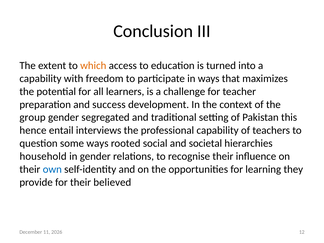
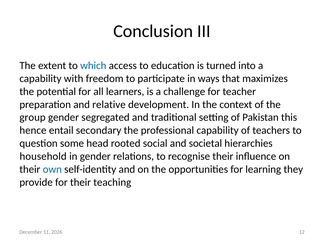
which colour: orange -> blue
success: success -> relative
interviews: interviews -> secondary
some ways: ways -> head
believed: believed -> teaching
